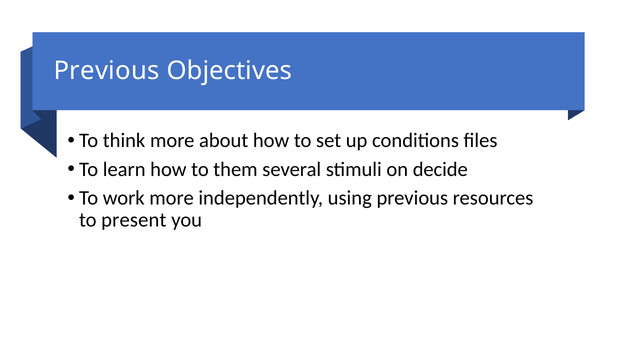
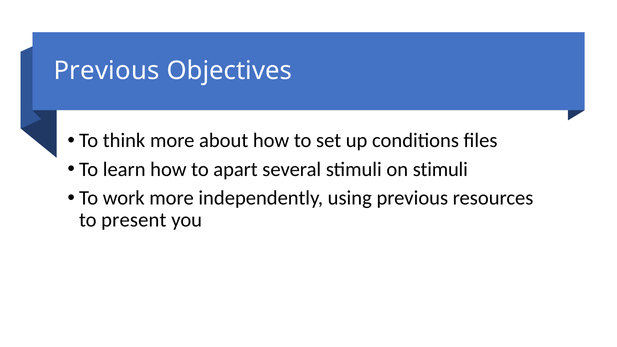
them: them -> apart
on decide: decide -> stimuli
